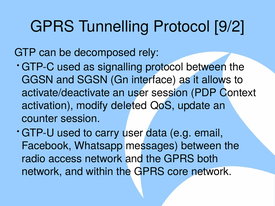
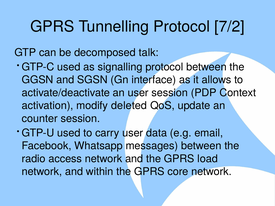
9/2: 9/2 -> 7/2
rely: rely -> talk
both: both -> load
